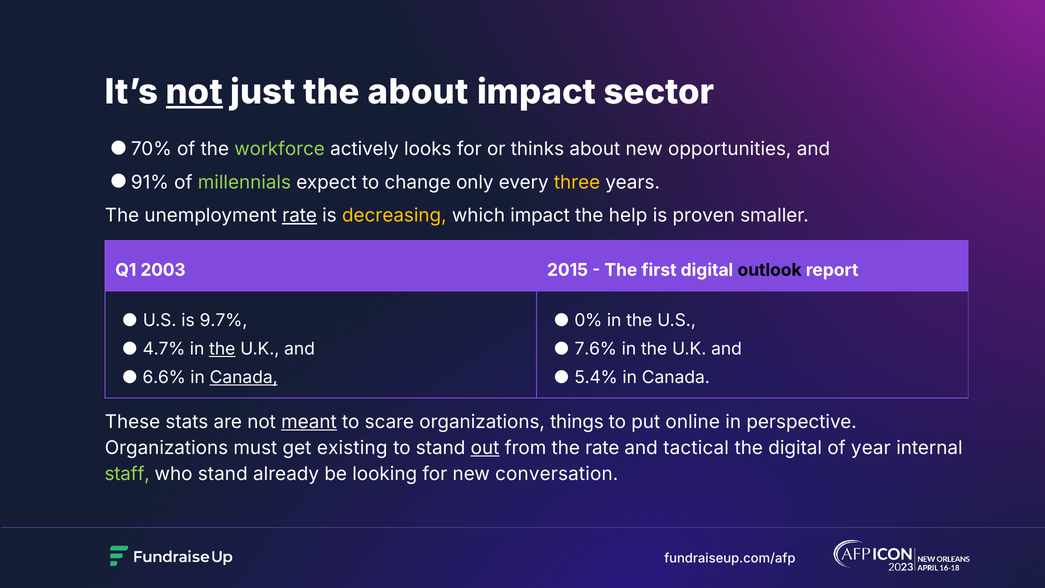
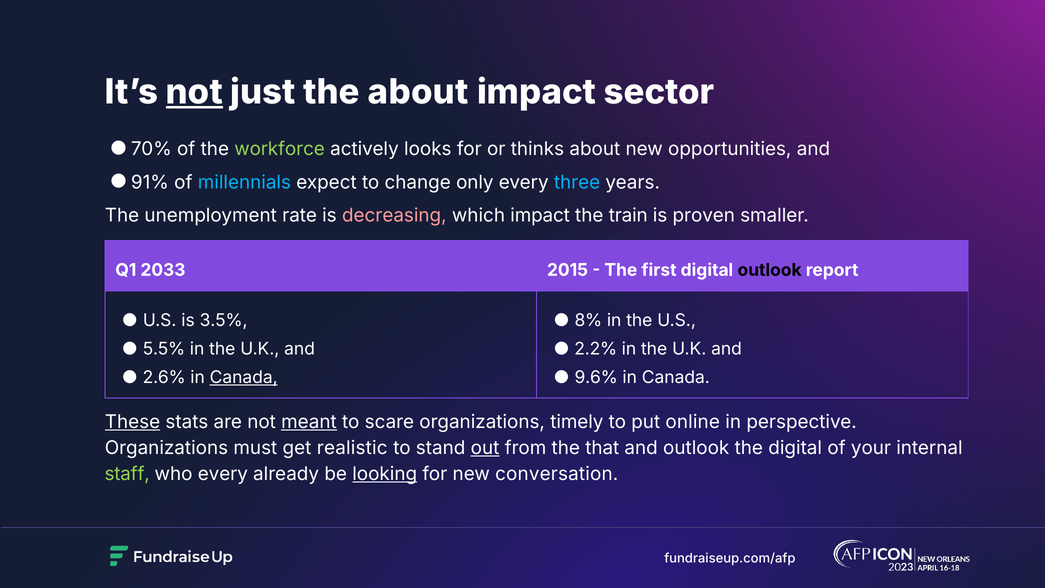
millennials colour: light green -> light blue
three colour: yellow -> light blue
rate at (300, 216) underline: present -> none
decreasing colour: yellow -> pink
help: help -> train
2003: 2003 -> 2033
9.7%: 9.7% -> 3.5%
0%: 0% -> 8%
4.7%: 4.7% -> 5.5%
the at (222, 349) underline: present -> none
7.6%: 7.6% -> 2.2%
6.6%: 6.6% -> 2.6%
5.4%: 5.4% -> 9.6%
These underline: none -> present
things: things -> timely
existing: existing -> realistic
the rate: rate -> that
and tactical: tactical -> outlook
year: year -> your
who stand: stand -> every
looking underline: none -> present
